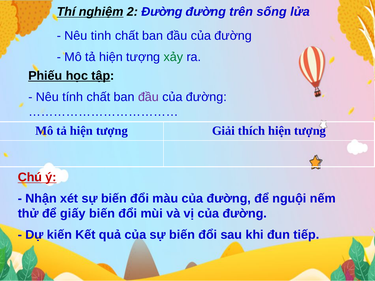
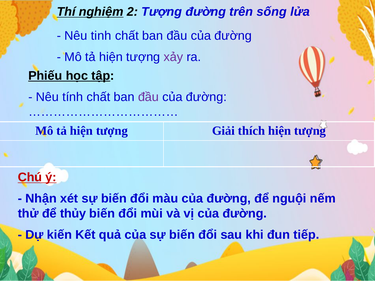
2 Đường: Đường -> Tượng
xảy colour: green -> purple
giấy: giấy -> thủy
